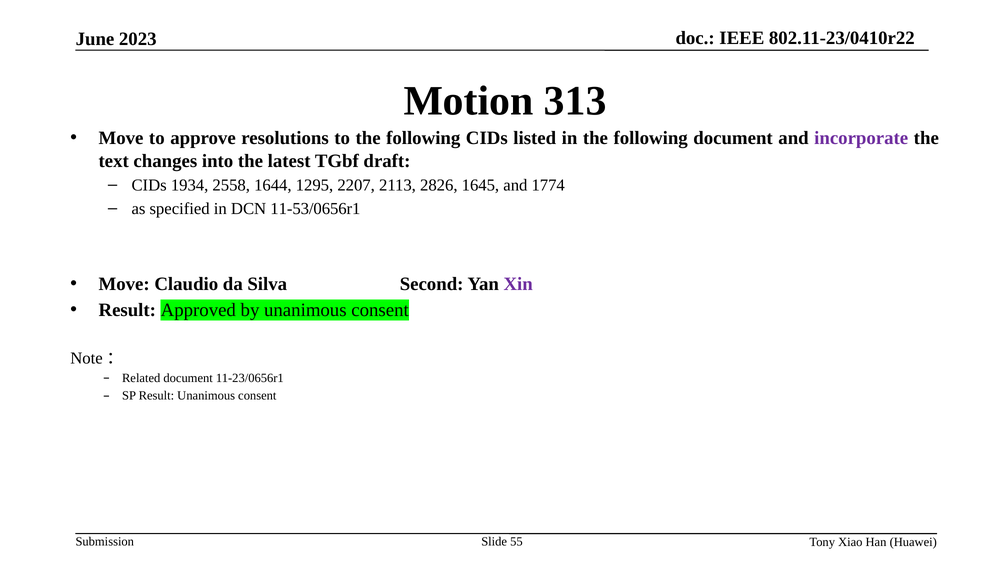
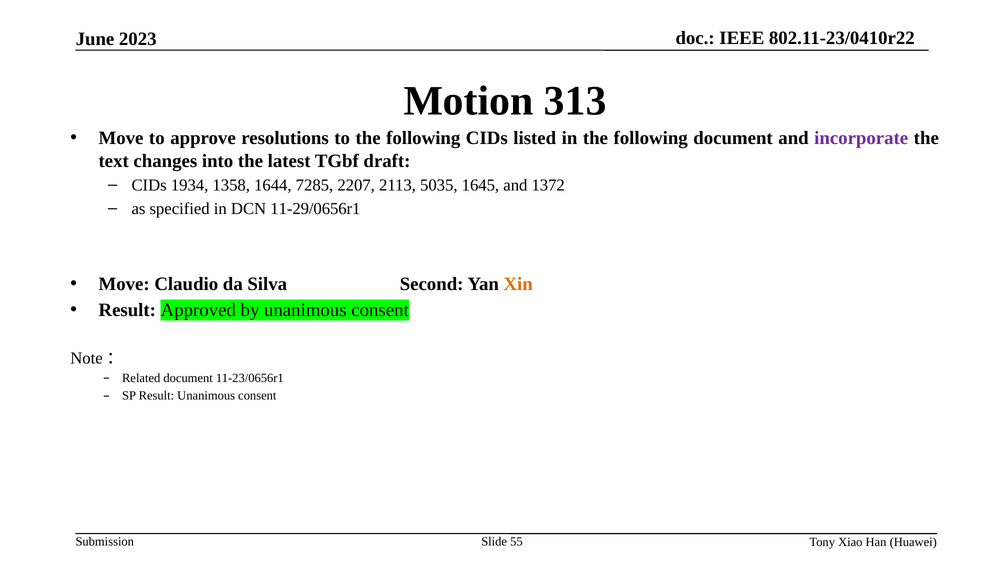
2558: 2558 -> 1358
1295: 1295 -> 7285
2826: 2826 -> 5035
1774: 1774 -> 1372
11-53/0656r1: 11-53/0656r1 -> 11-29/0656r1
Xin colour: purple -> orange
